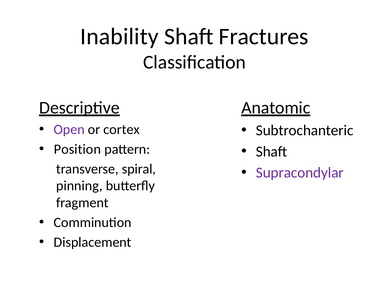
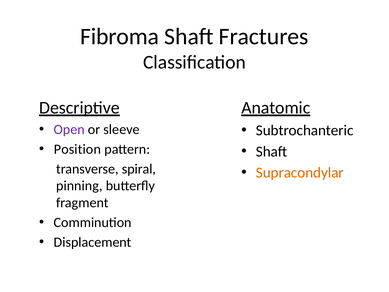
Inability: Inability -> Fibroma
cortex: cortex -> sleeve
Supracondylar colour: purple -> orange
